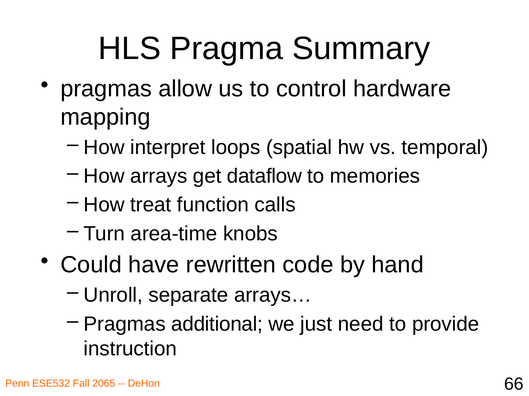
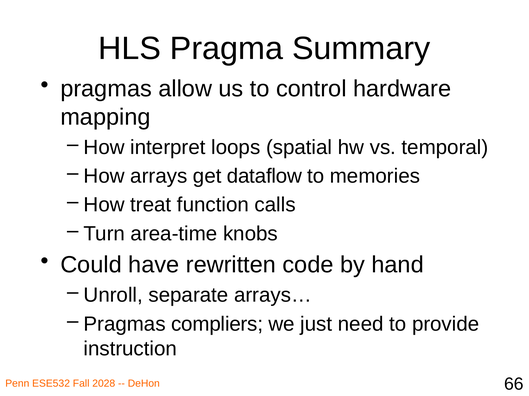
additional: additional -> compliers
2065: 2065 -> 2028
